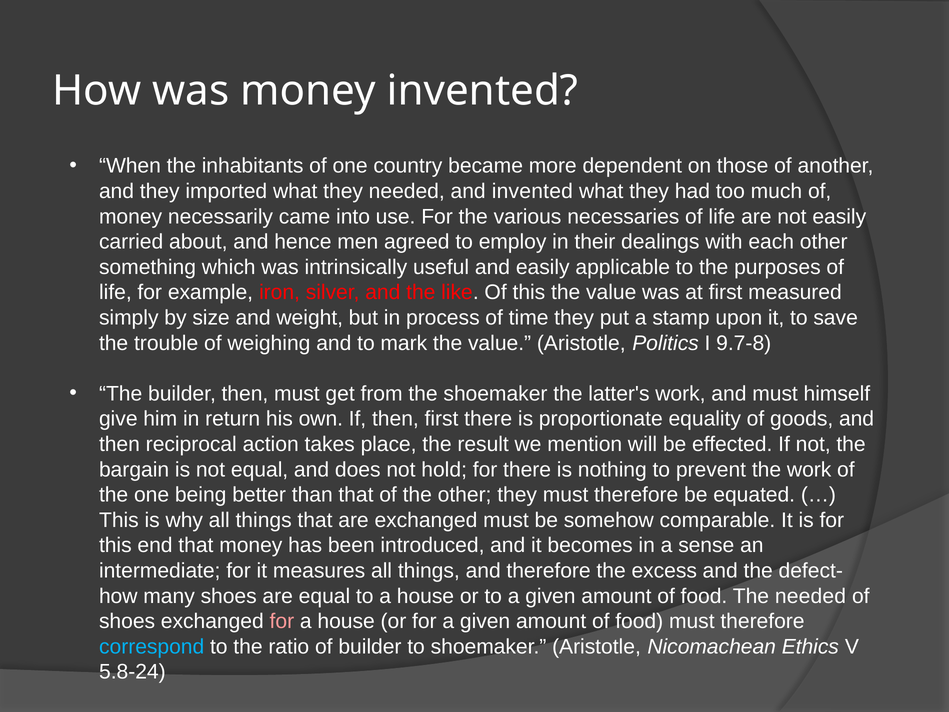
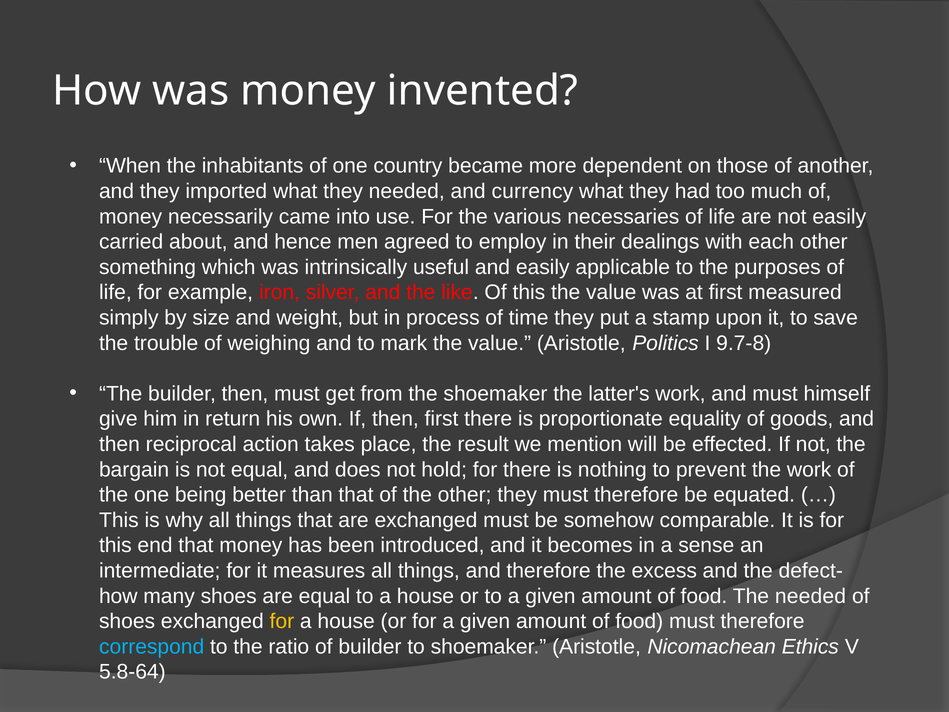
and invented: invented -> currency
for at (282, 621) colour: pink -> yellow
5.8-24: 5.8-24 -> 5.8-64
